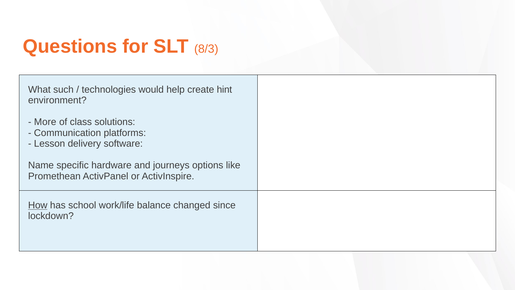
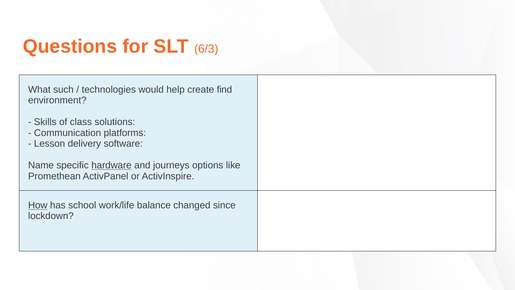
8/3: 8/3 -> 6/3
hint: hint -> find
More: More -> Skills
hardware underline: none -> present
